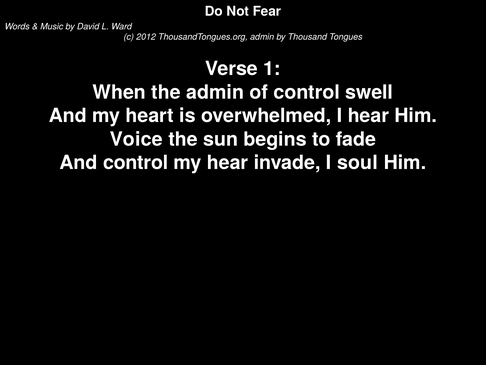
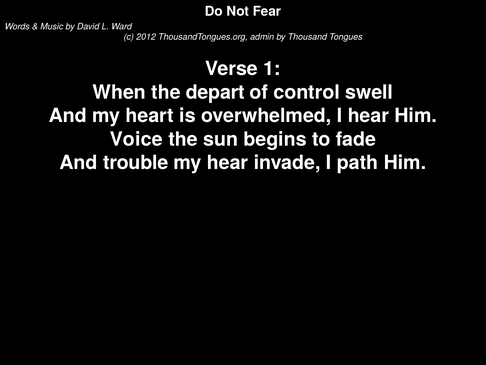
the admin: admin -> depart
And control: control -> trouble
soul: soul -> path
